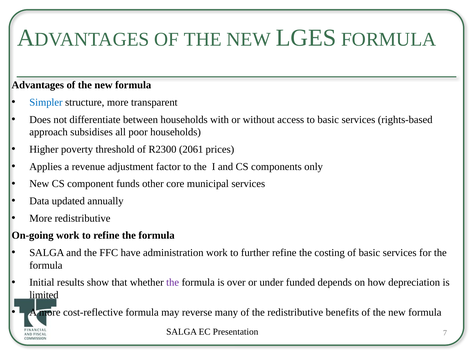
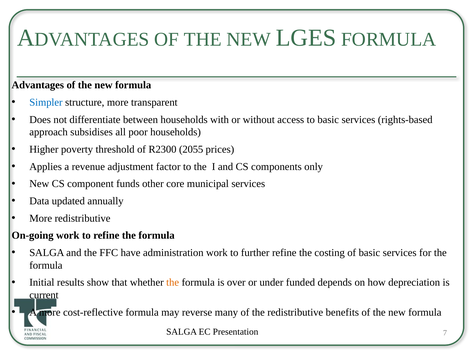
2061: 2061 -> 2055
the at (173, 282) colour: purple -> orange
limited: limited -> current
